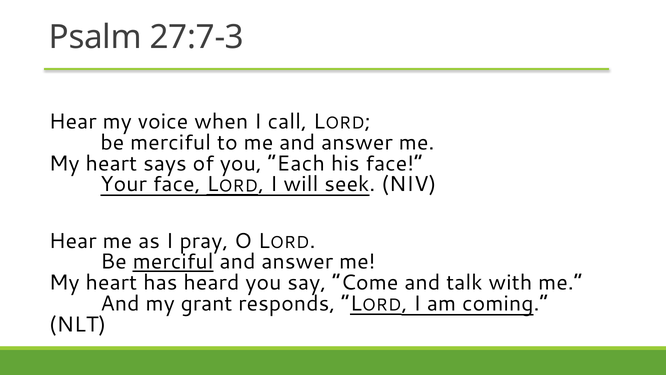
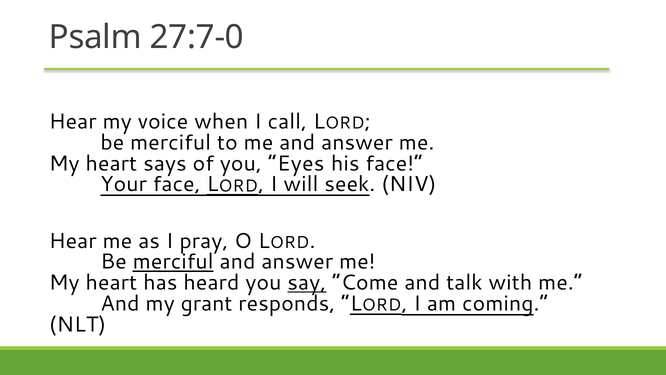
27:7-3: 27:7-3 -> 27:7-0
Each: Each -> Eyes
say underline: none -> present
